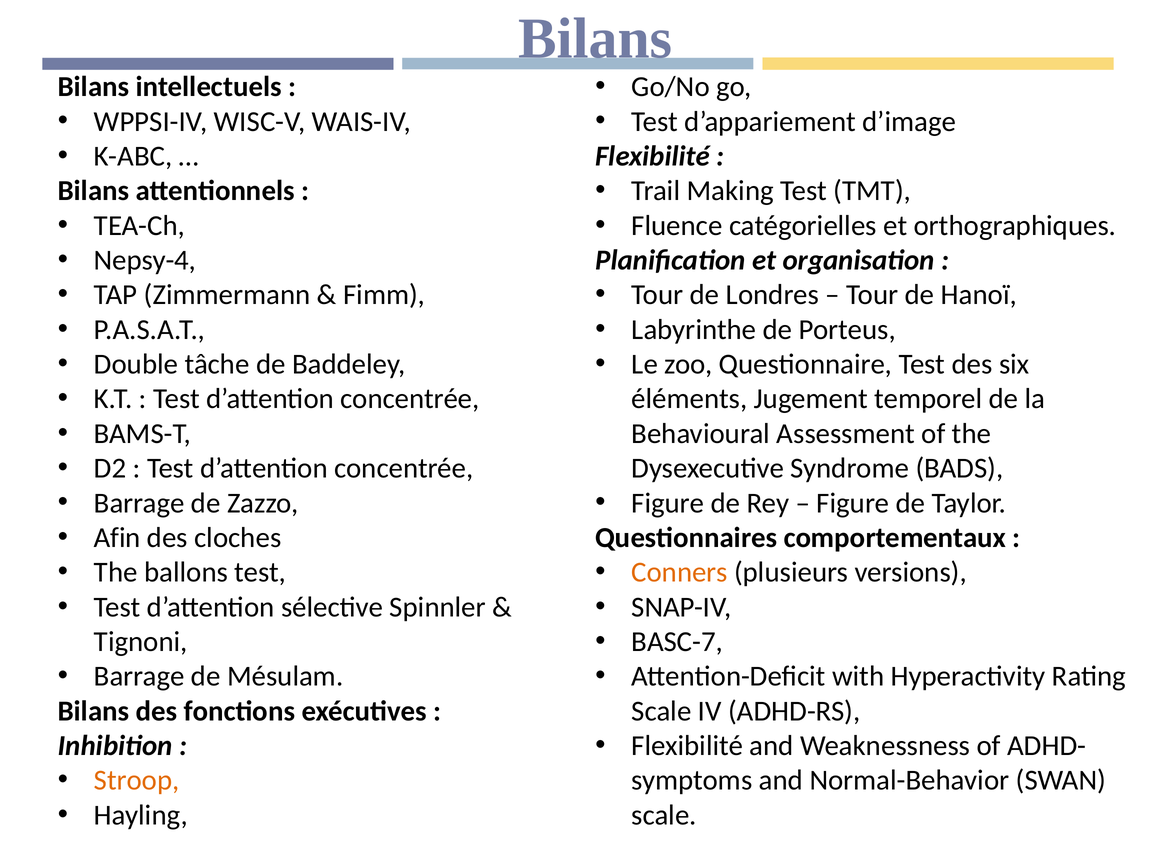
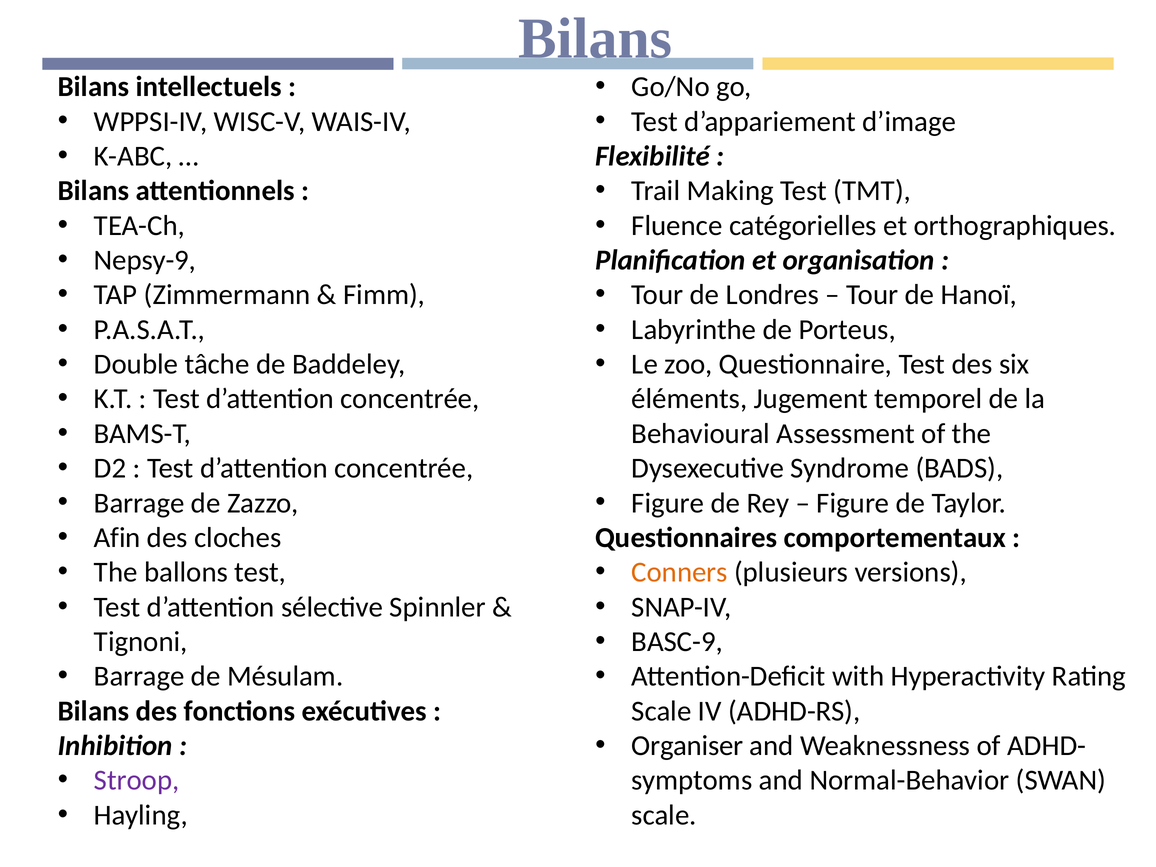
Nepsy-4: Nepsy-4 -> Nepsy-9
BASC-7: BASC-7 -> BASC-9
Flexibilité at (687, 746): Flexibilité -> Organiser
Stroop colour: orange -> purple
